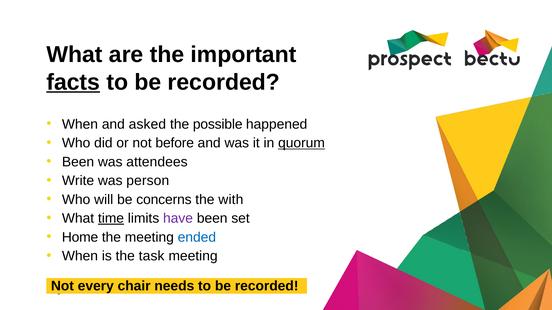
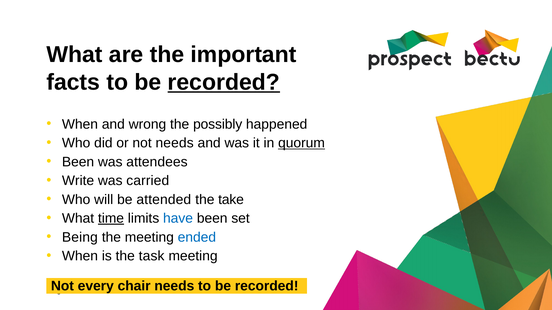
facts underline: present -> none
recorded underline: none -> present
asked: asked -> wrong
possible: possible -> possibly
not before: before -> needs
person: person -> carried
concerns: concerns -> attended
with: with -> take
have colour: purple -> blue
Home: Home -> Being
